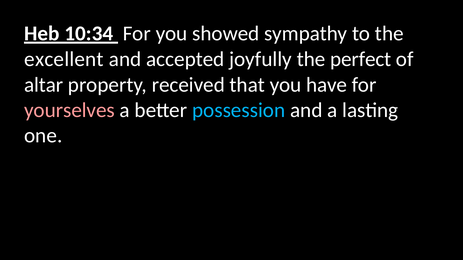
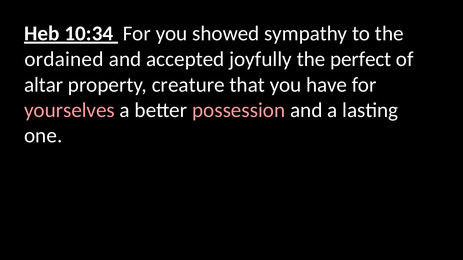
excellent: excellent -> ordained
received: received -> creature
possession colour: light blue -> pink
